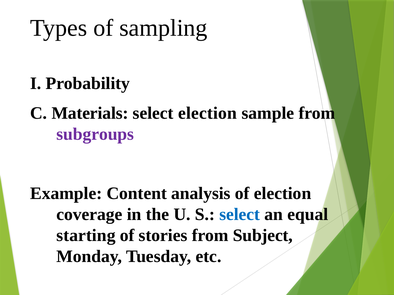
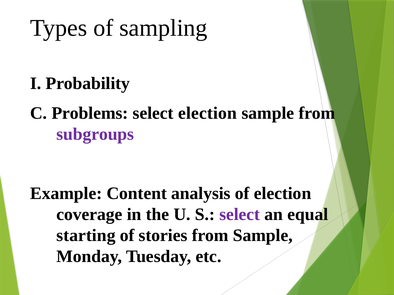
Materials: Materials -> Problems
select at (240, 215) colour: blue -> purple
from Subject: Subject -> Sample
